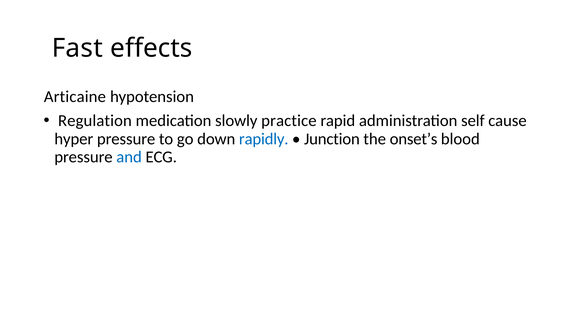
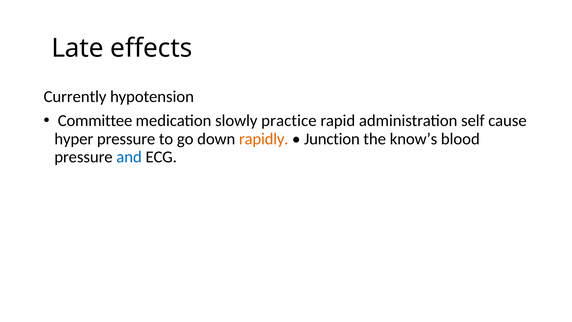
Fast: Fast -> Late
Articaine: Articaine -> Currently
Regulation: Regulation -> Committee
rapidly colour: blue -> orange
onset’s: onset’s -> know’s
